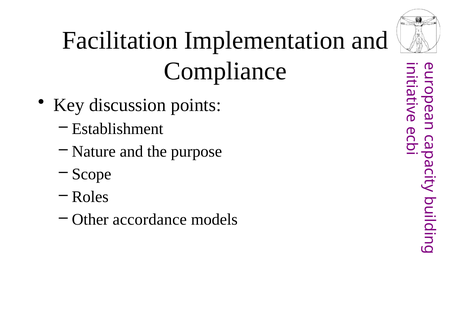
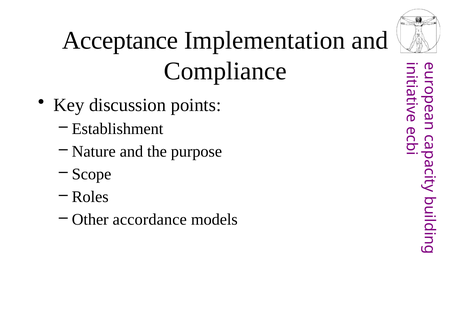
Facilitation: Facilitation -> Acceptance
